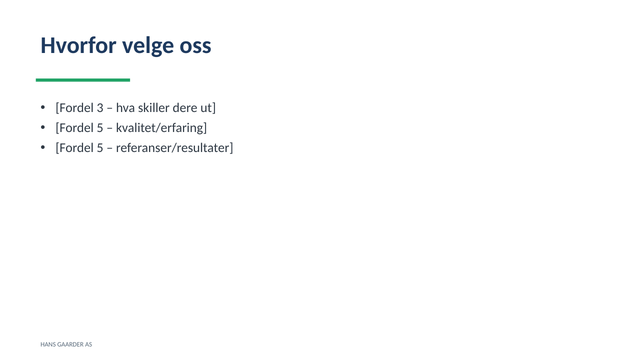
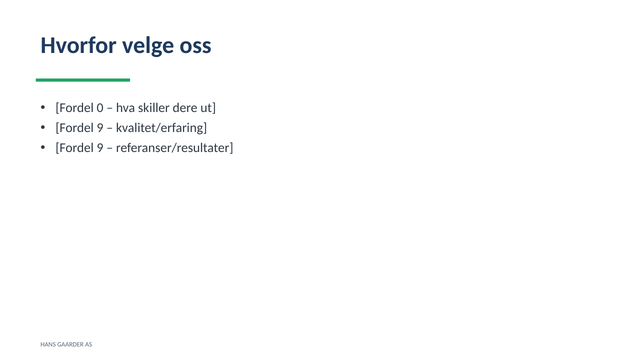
3: 3 -> 0
5 at (100, 128): 5 -> 9
5 at (100, 148): 5 -> 9
